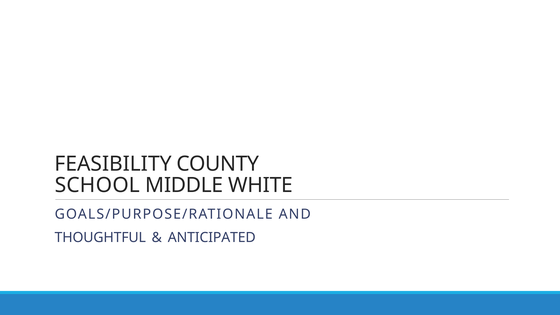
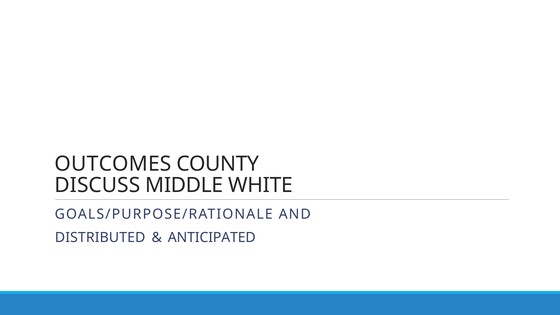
FEASIBILITY: FEASIBILITY -> OUTCOMES
SCHOOL: SCHOOL -> DISCUSS
THOUGHTFUL: THOUGHTFUL -> DISTRIBUTED
